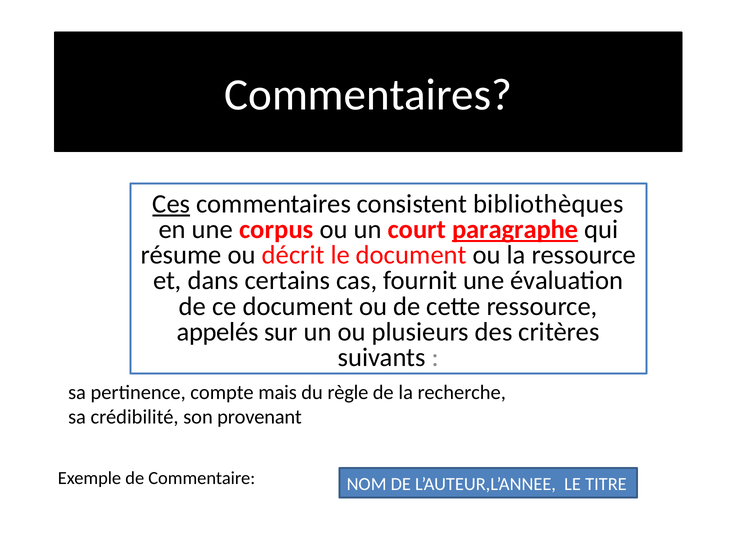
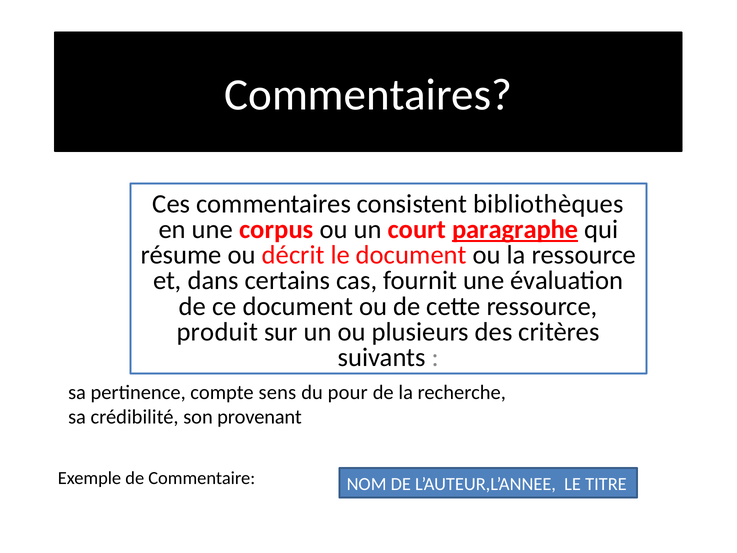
Ces underline: present -> none
appelés: appelés -> produit
mais: mais -> sens
règle: règle -> pour
